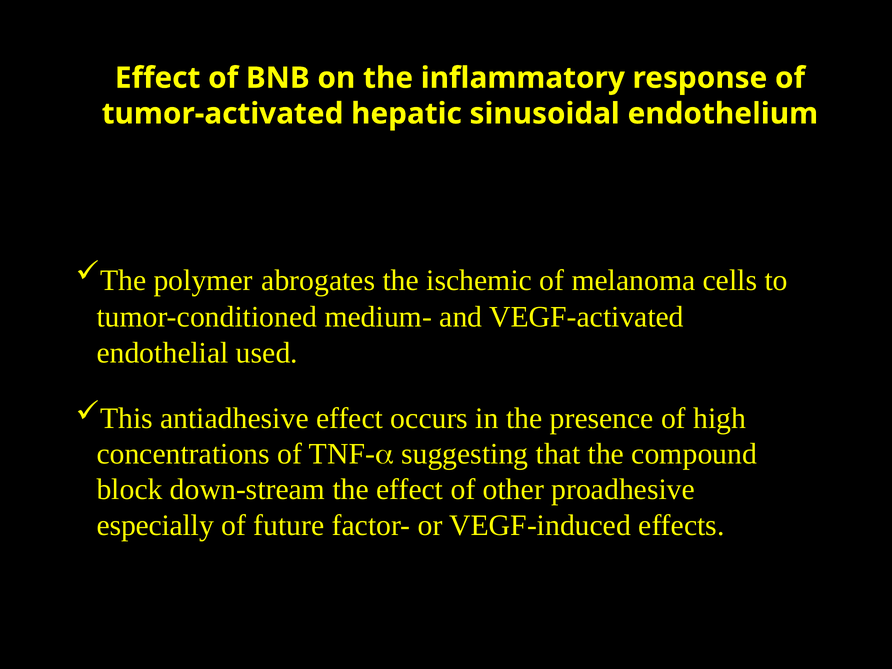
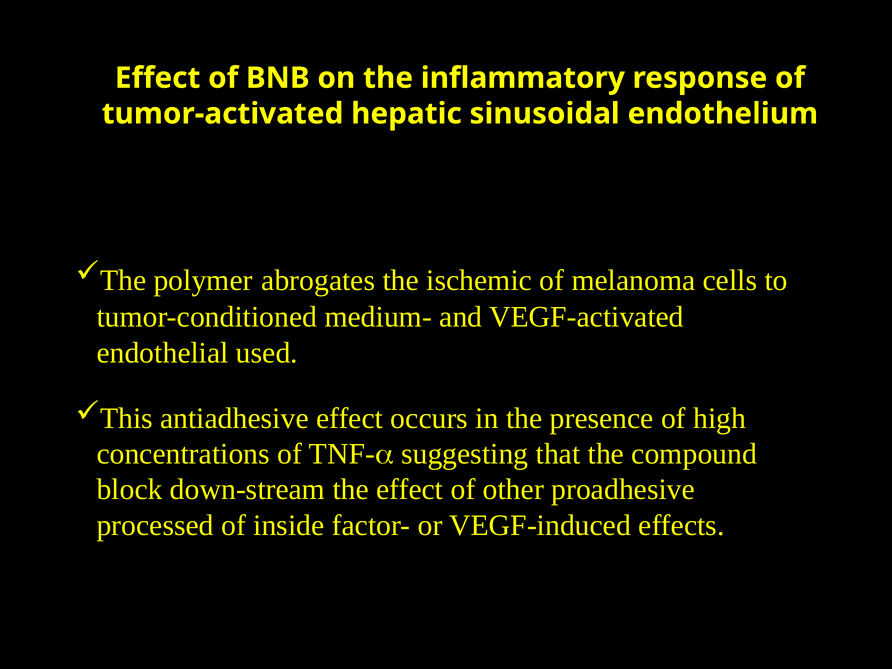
especially: especially -> processed
future: future -> inside
